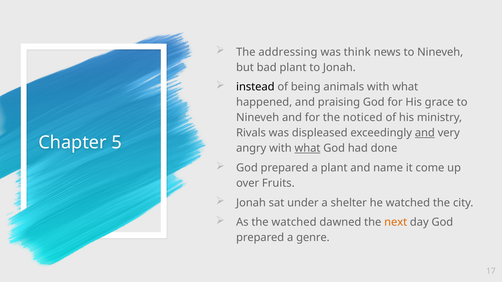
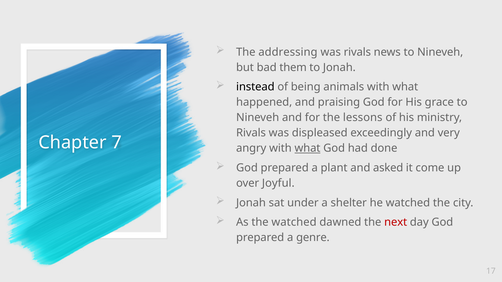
was think: think -> rivals
bad plant: plant -> them
noticed: noticed -> lessons
and at (425, 133) underline: present -> none
5: 5 -> 7
name: name -> asked
Fruits: Fruits -> Joyful
next colour: orange -> red
